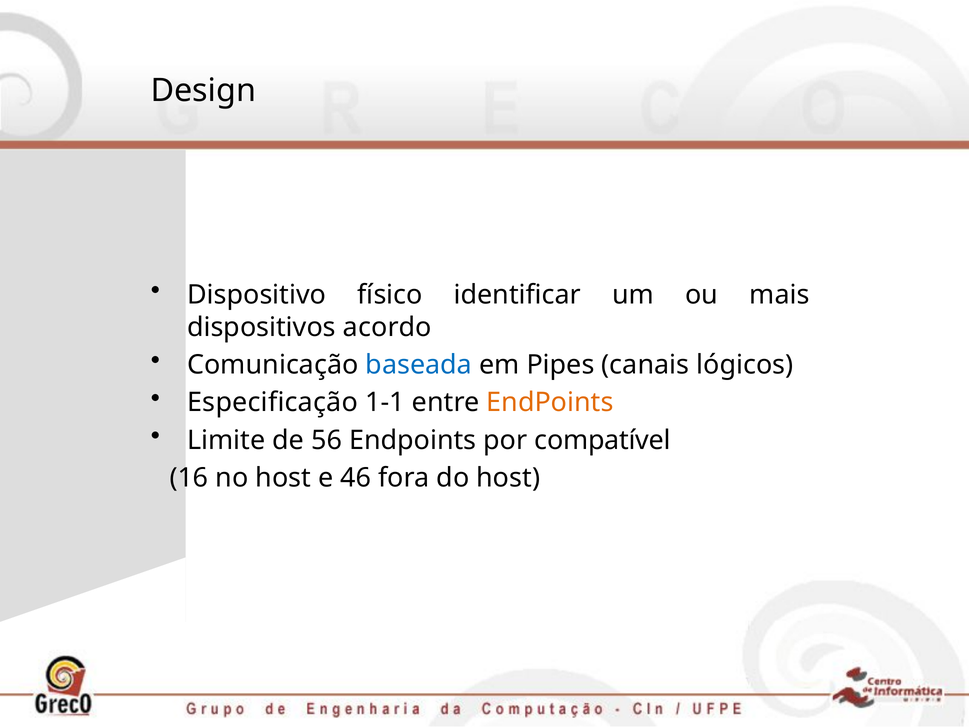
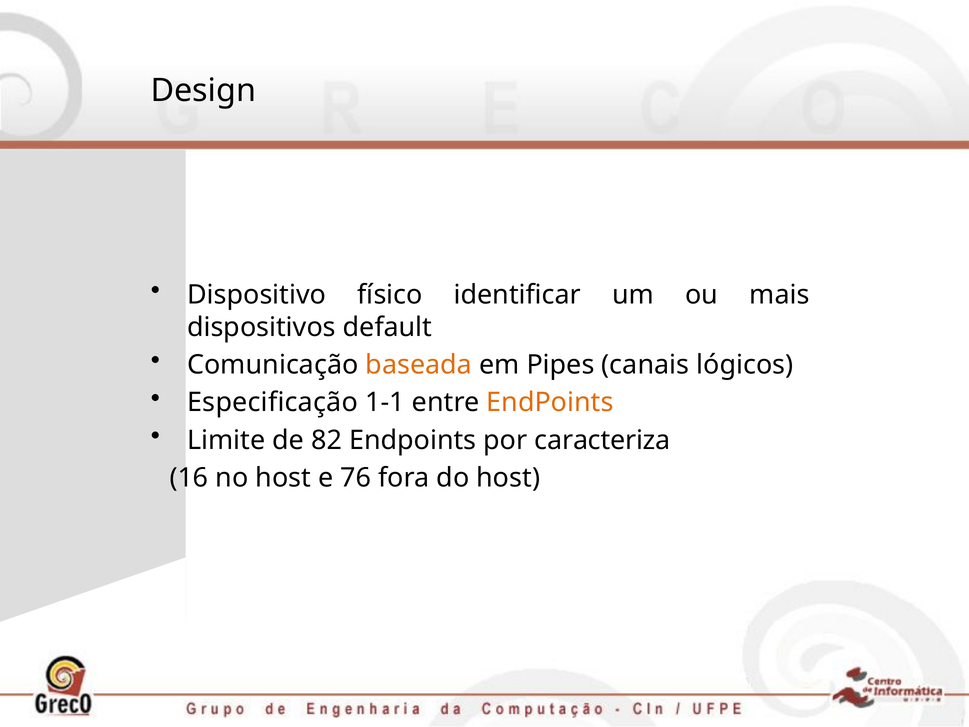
acordo: acordo -> default
baseada colour: blue -> orange
56: 56 -> 82
compatível: compatível -> caracteriza
46: 46 -> 76
